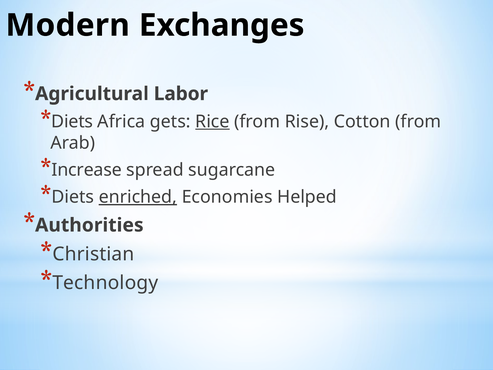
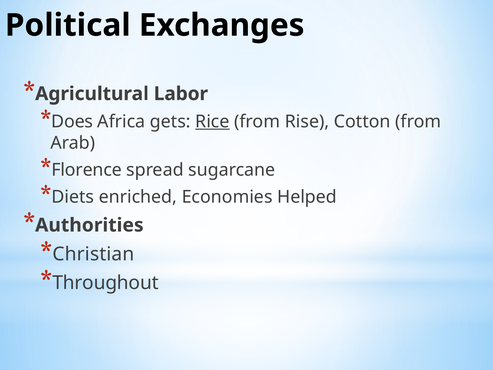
Modern: Modern -> Political
Diets at (72, 121): Diets -> Does
Increase: Increase -> Florence
enriched underline: present -> none
Technology: Technology -> Throughout
